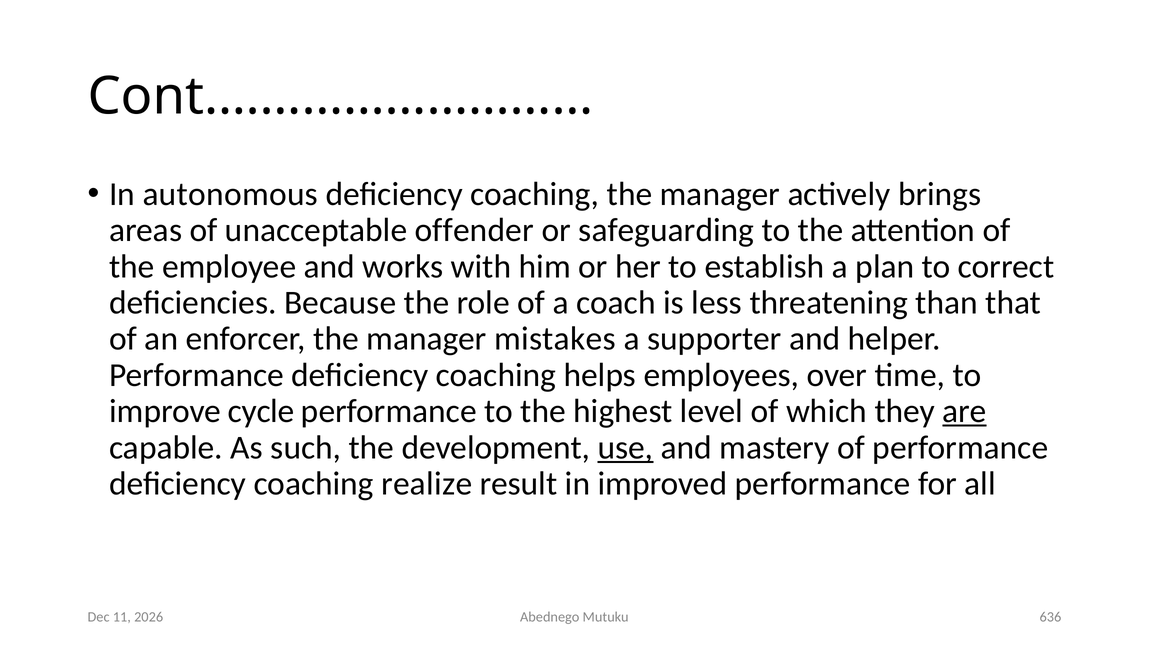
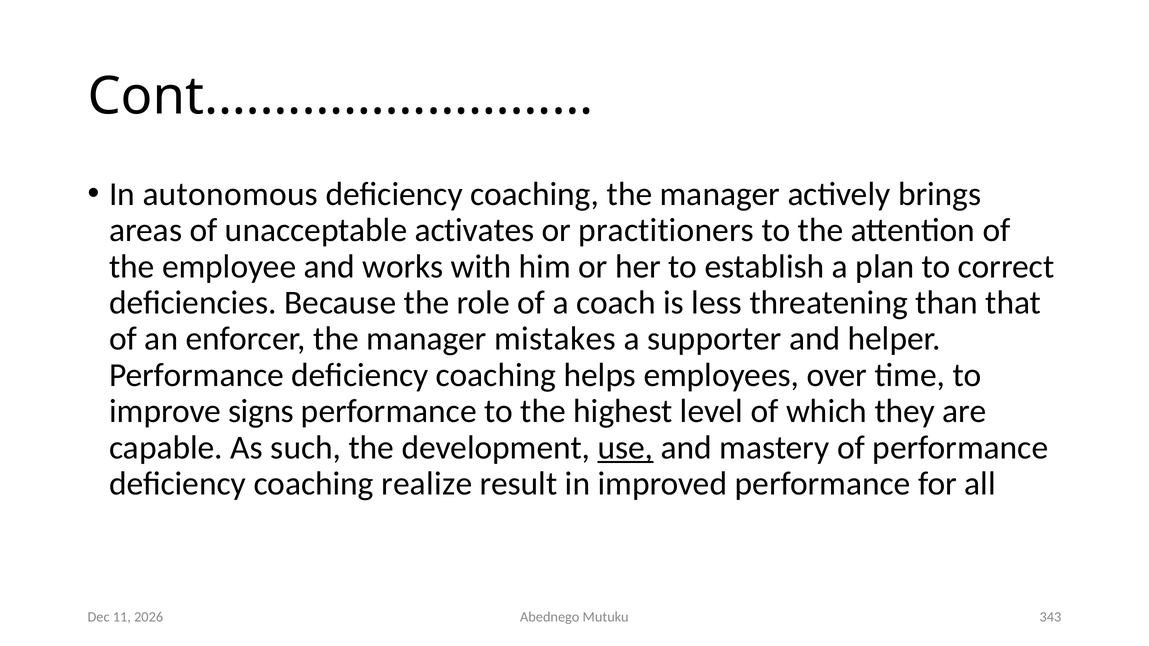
offender: offender -> activates
safeguarding: safeguarding -> practitioners
cycle: cycle -> signs
are underline: present -> none
636: 636 -> 343
